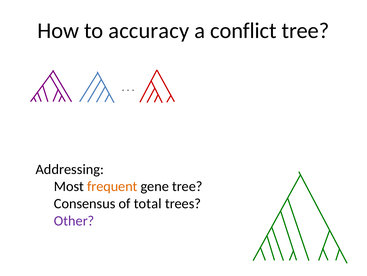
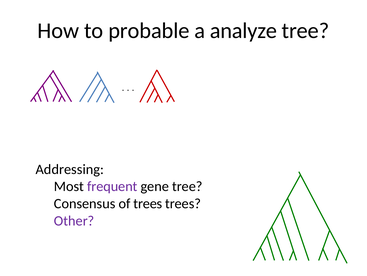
accuracy: accuracy -> probable
conflict: conflict -> analyze
frequent colour: orange -> purple
of total: total -> trees
